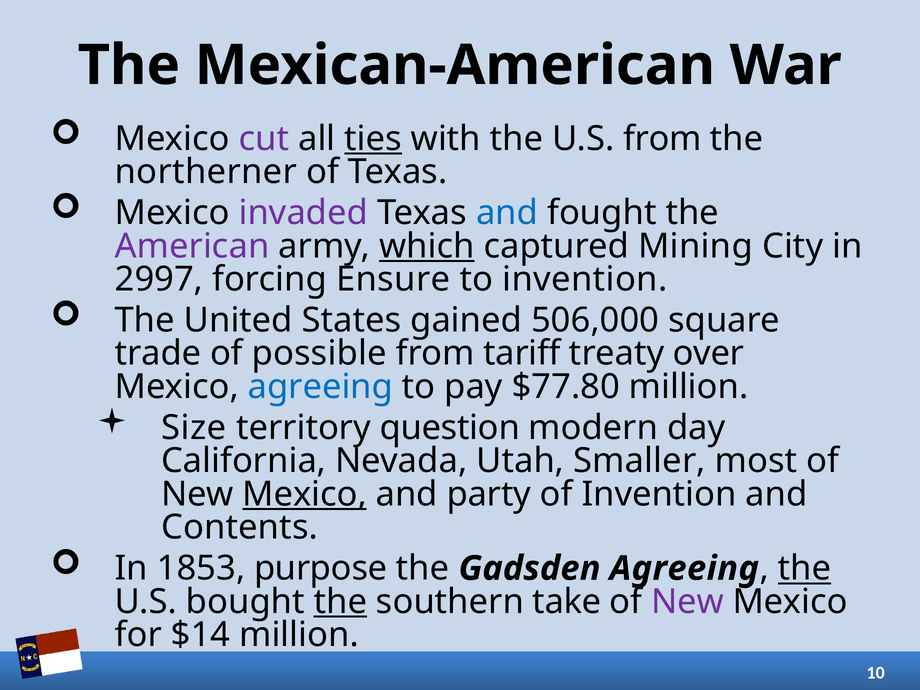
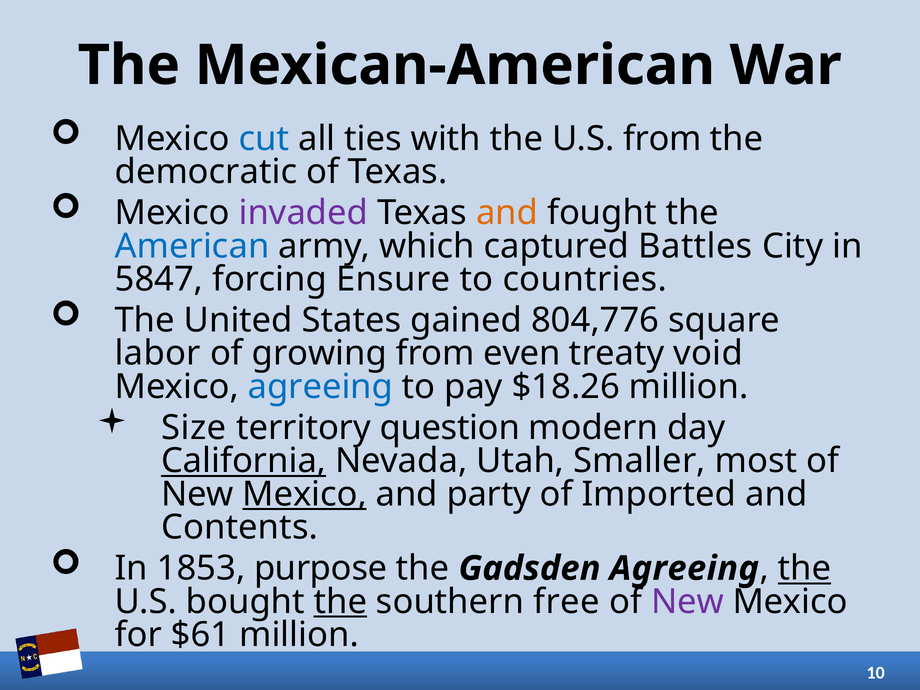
cut colour: purple -> blue
ties underline: present -> none
northerner: northerner -> democratic
and at (507, 213) colour: blue -> orange
American colour: purple -> blue
which underline: present -> none
Mining: Mining -> Battles
2997: 2997 -> 5847
to invention: invention -> countries
506,000: 506,000 -> 804,776
trade: trade -> labor
possible: possible -> growing
tariff: tariff -> even
over: over -> void
$77.80: $77.80 -> $18.26
California underline: none -> present
of Invention: Invention -> Imported
take: take -> free
$14: $14 -> $61
